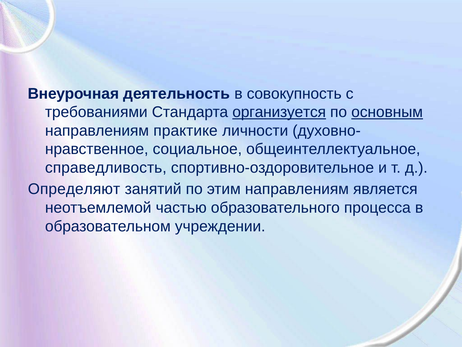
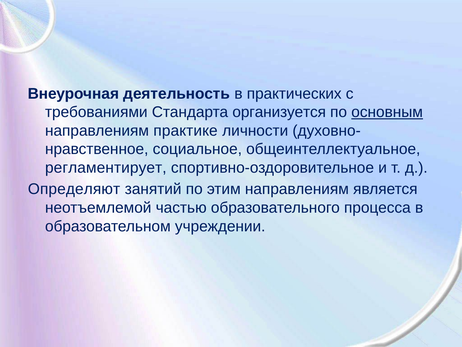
совокупность: совокупность -> практических
организуется underline: present -> none
справедливость: справедливость -> регламентирует
